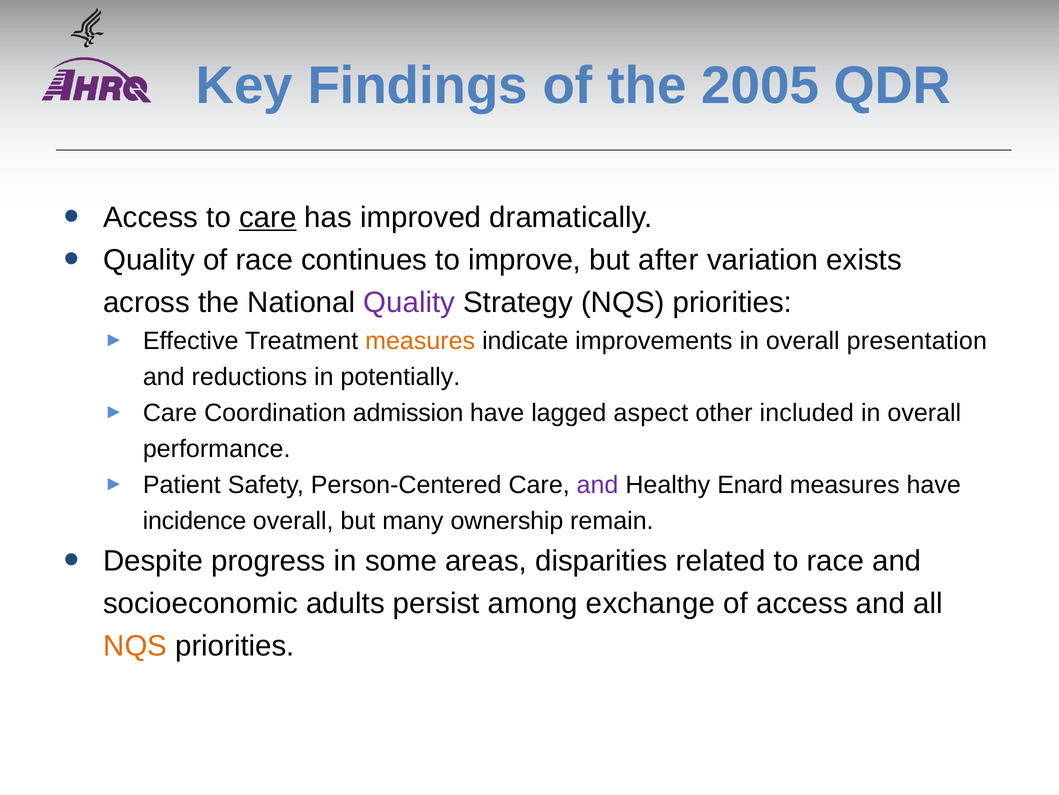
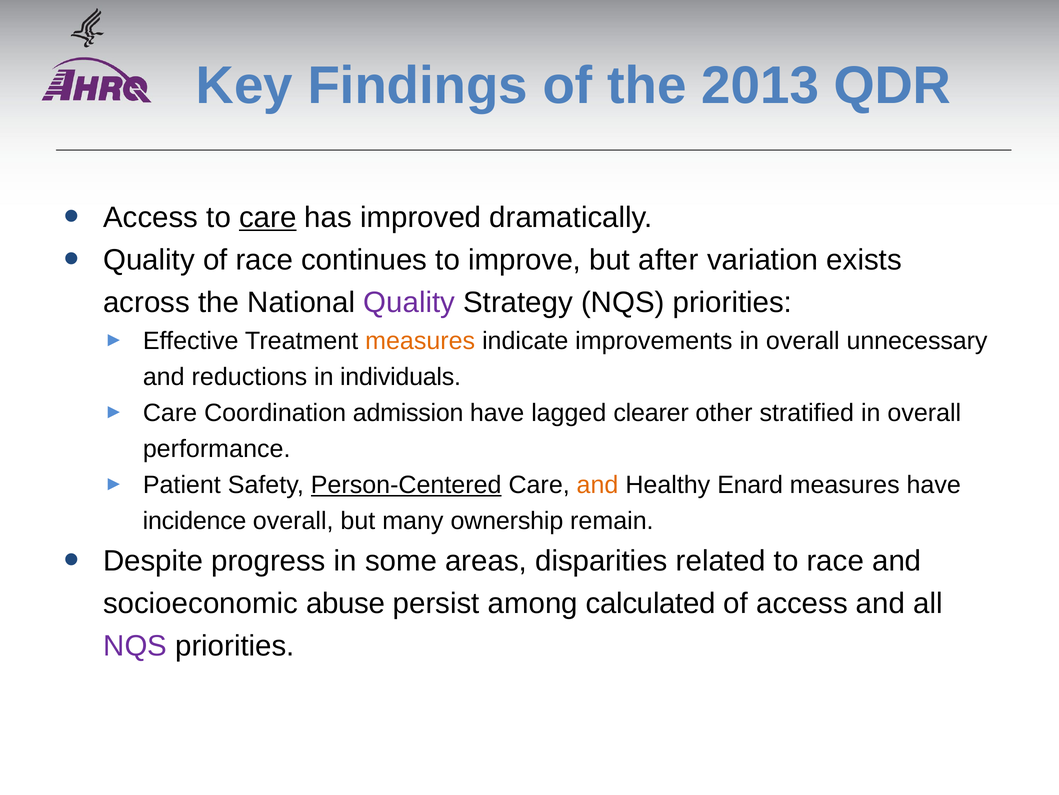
2005: 2005 -> 2013
presentation: presentation -> unnecessary
potentially: potentially -> individuals
aspect: aspect -> clearer
included: included -> stratified
Person-Centered underline: none -> present
and at (597, 485) colour: purple -> orange
adults: adults -> abuse
exchange: exchange -> calculated
NQS at (135, 645) colour: orange -> purple
